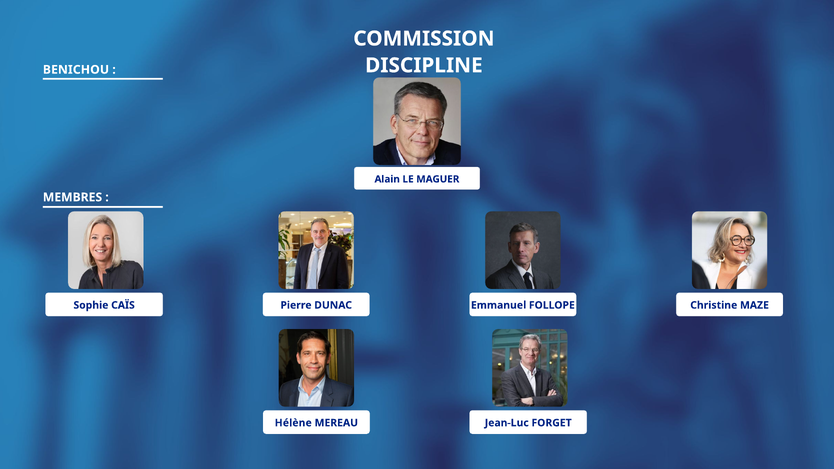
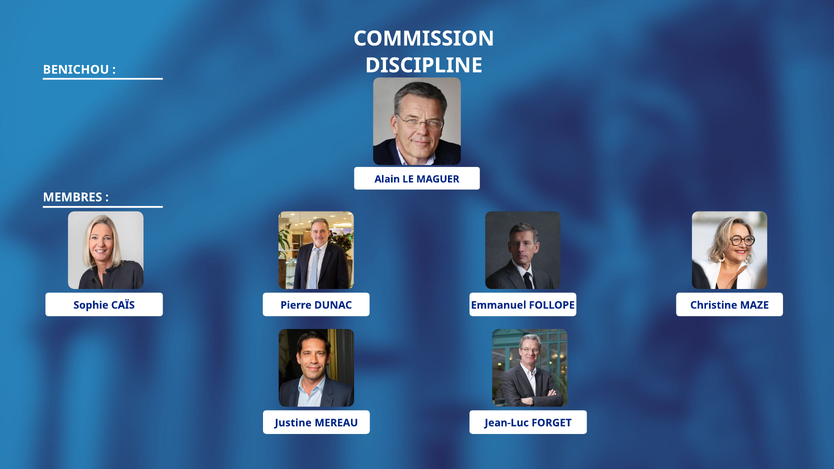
Hélène: Hélène -> Justine
